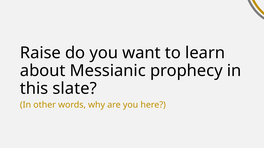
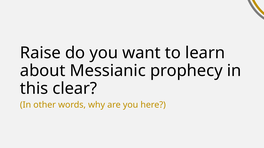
slate: slate -> clear
